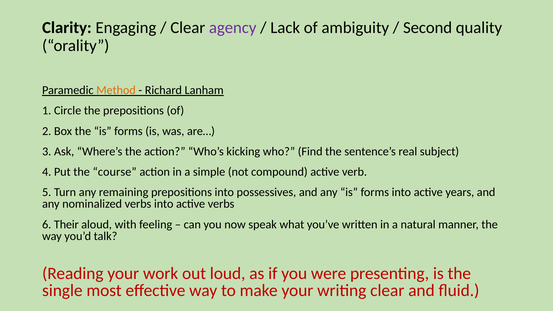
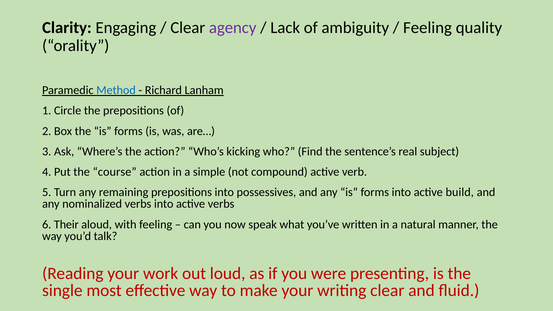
Second at (428, 28): Second -> Feeling
Method colour: orange -> blue
years: years -> build
